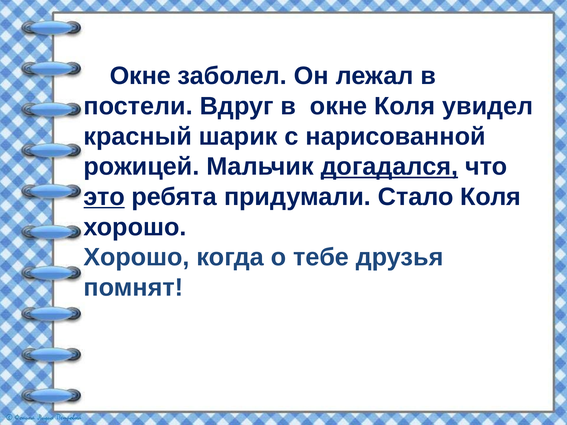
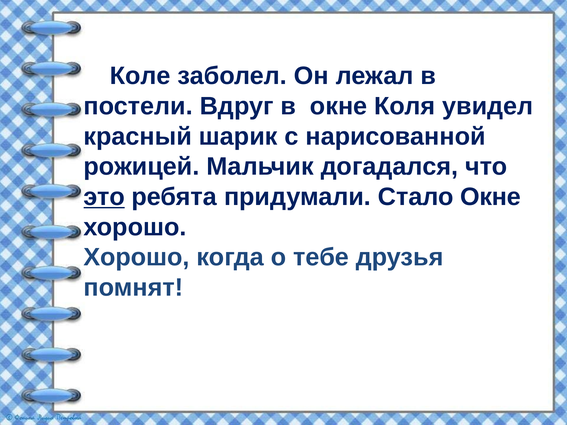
Окне at (140, 76): Окне -> Коле
догадался underline: present -> none
Стало Коля: Коля -> Окне
